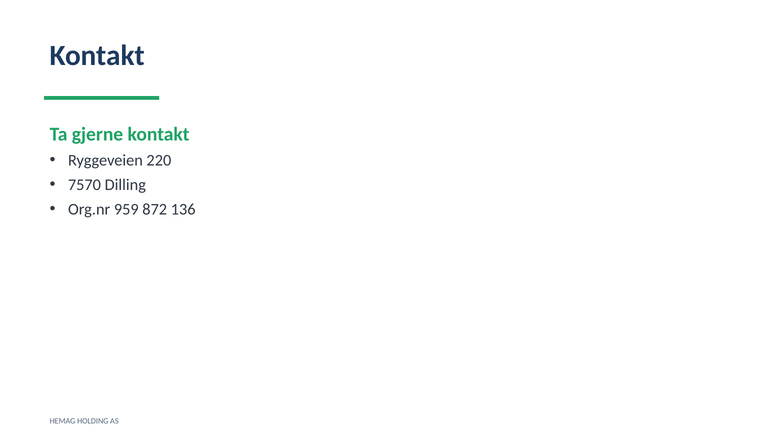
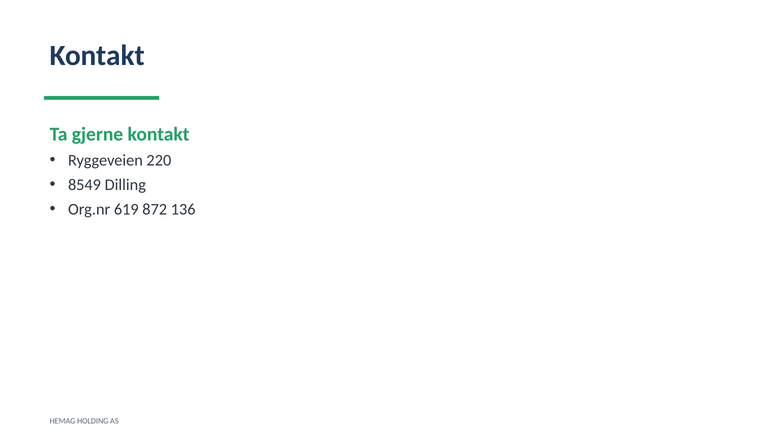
7570: 7570 -> 8549
959: 959 -> 619
